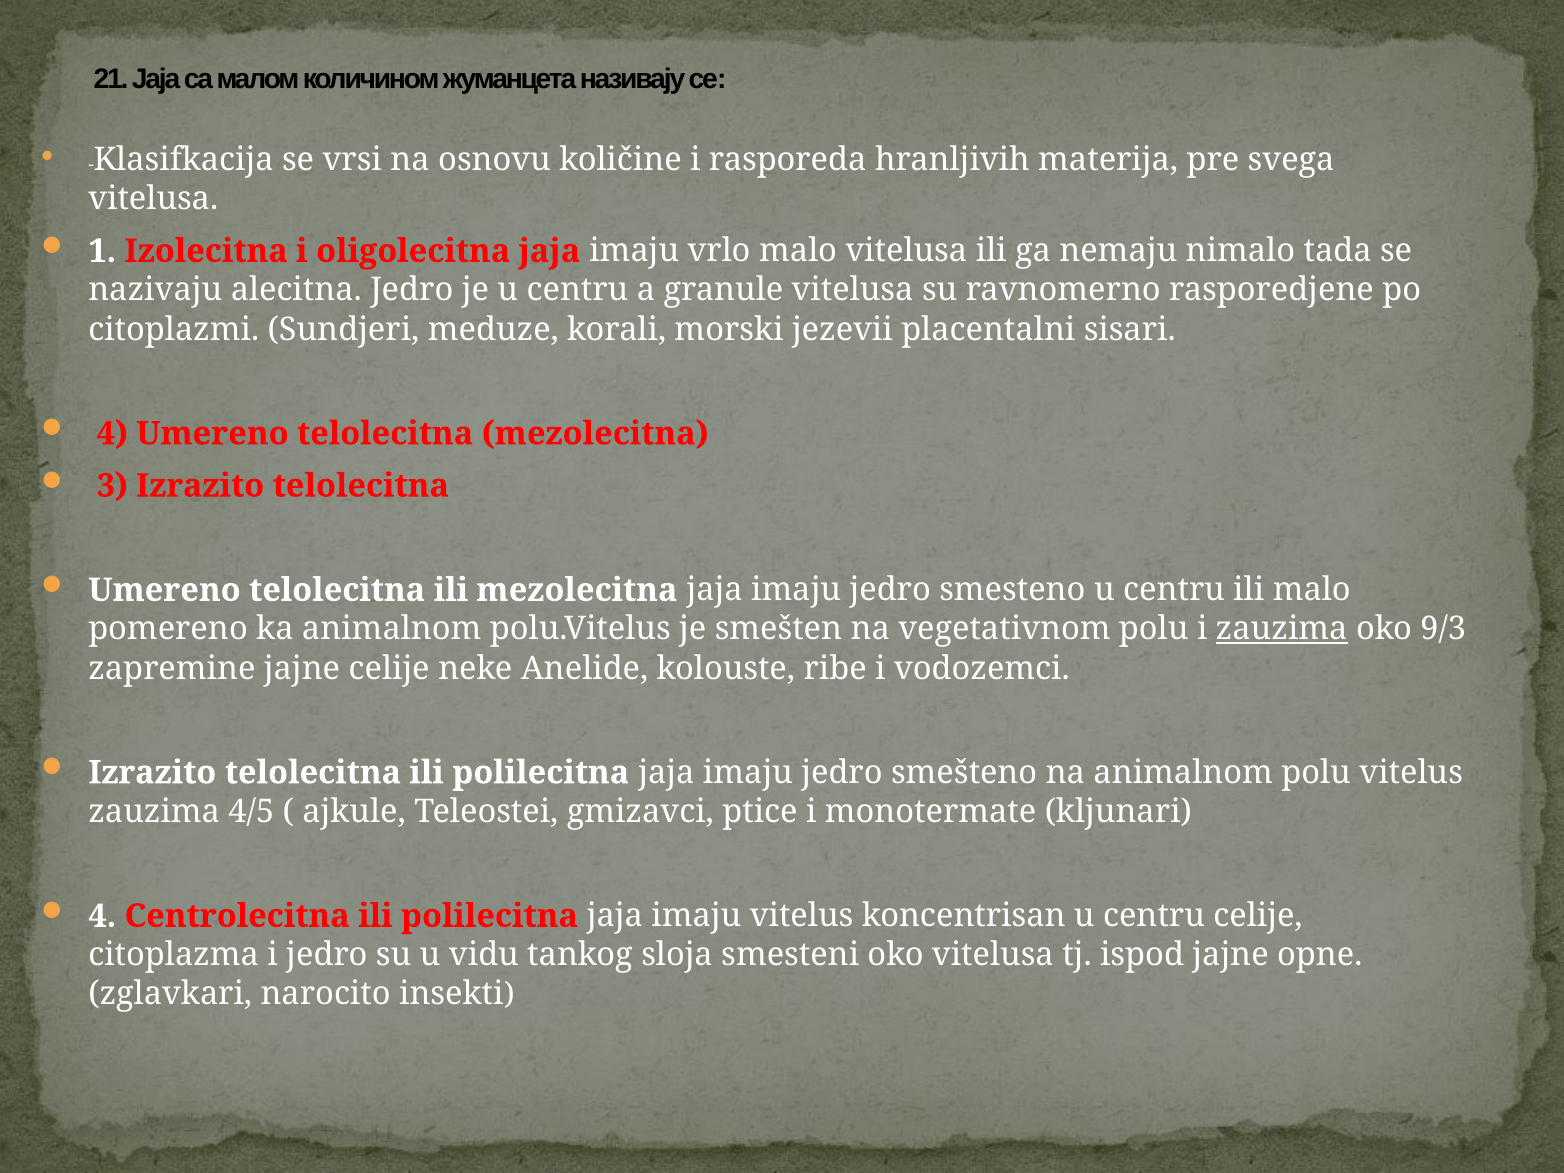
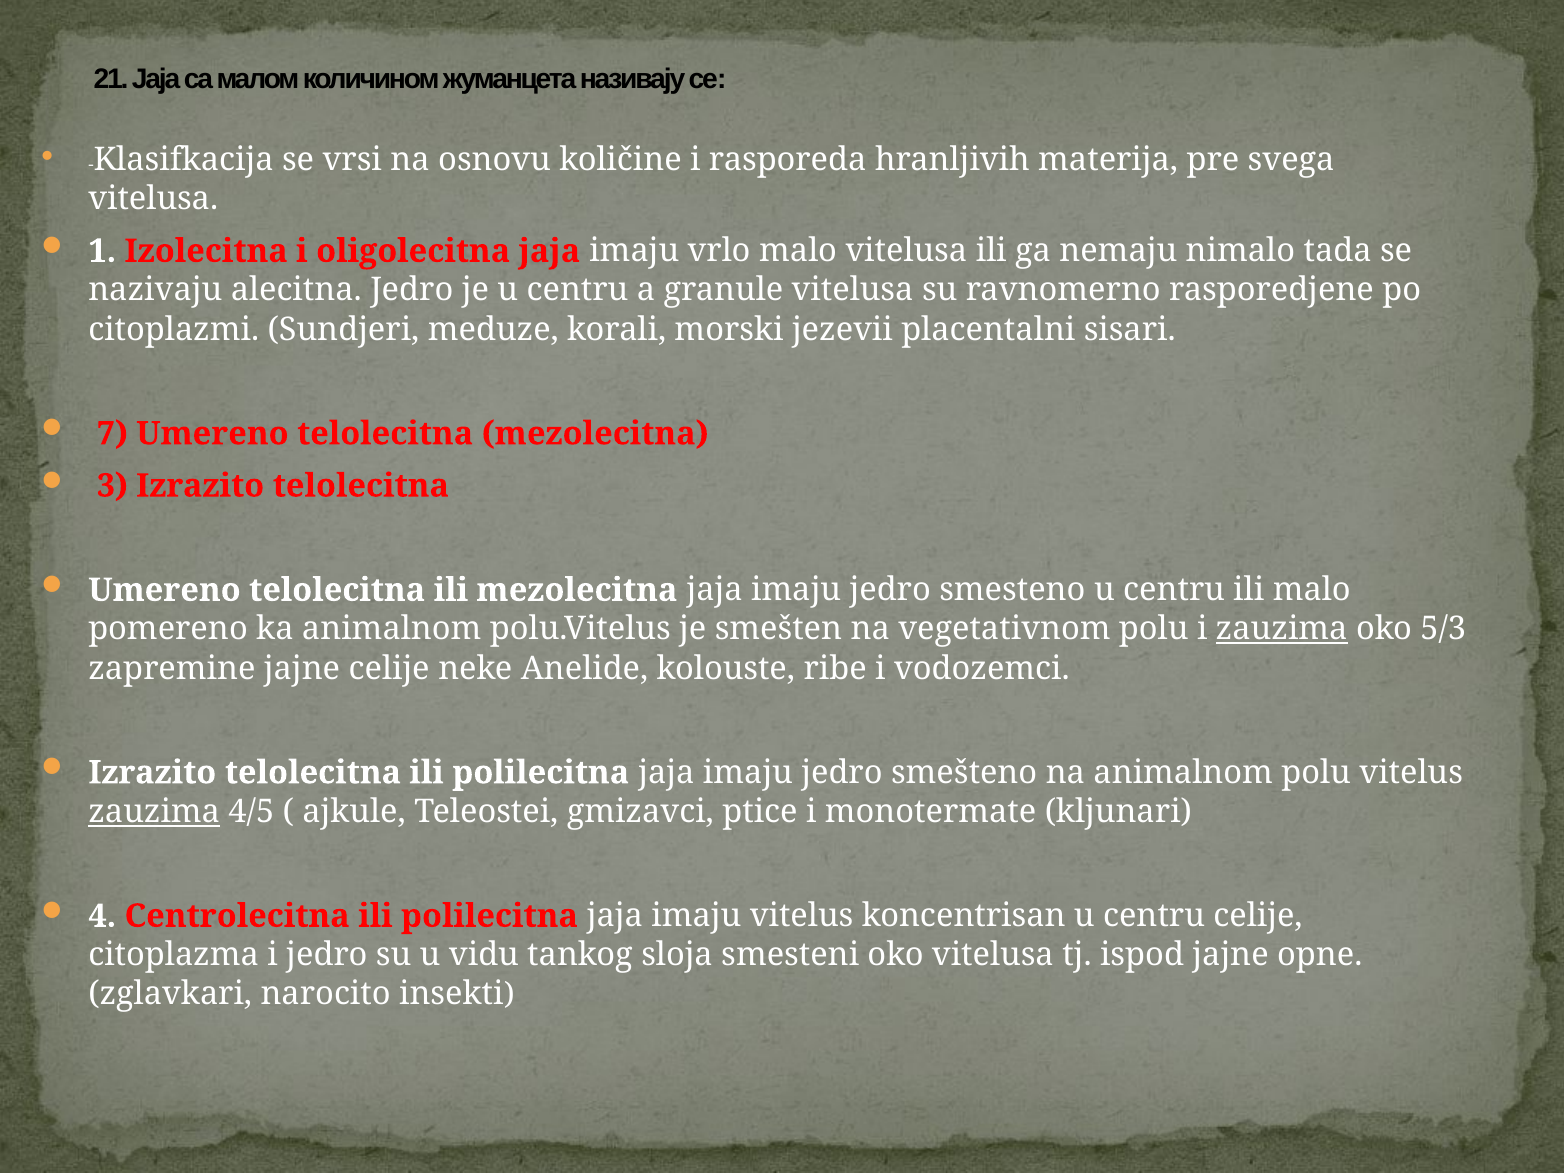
4 at (112, 434): 4 -> 7
9/3: 9/3 -> 5/3
zauzima at (154, 812) underline: none -> present
